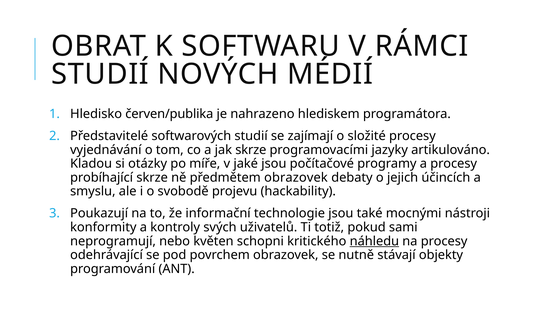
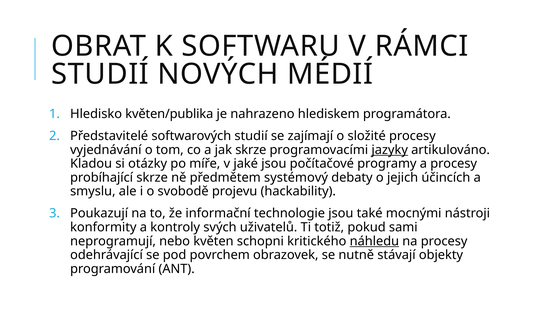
červen/publika: červen/publika -> květen/publika
jazyky underline: none -> present
předmětem obrazovek: obrazovek -> systémový
